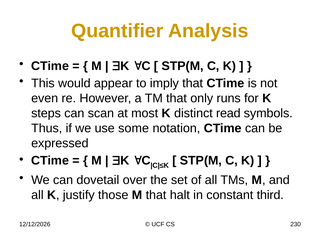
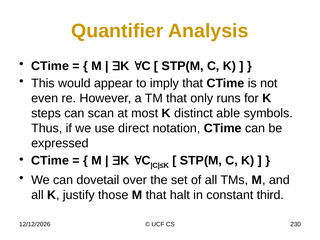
read: read -> able
some: some -> direct
